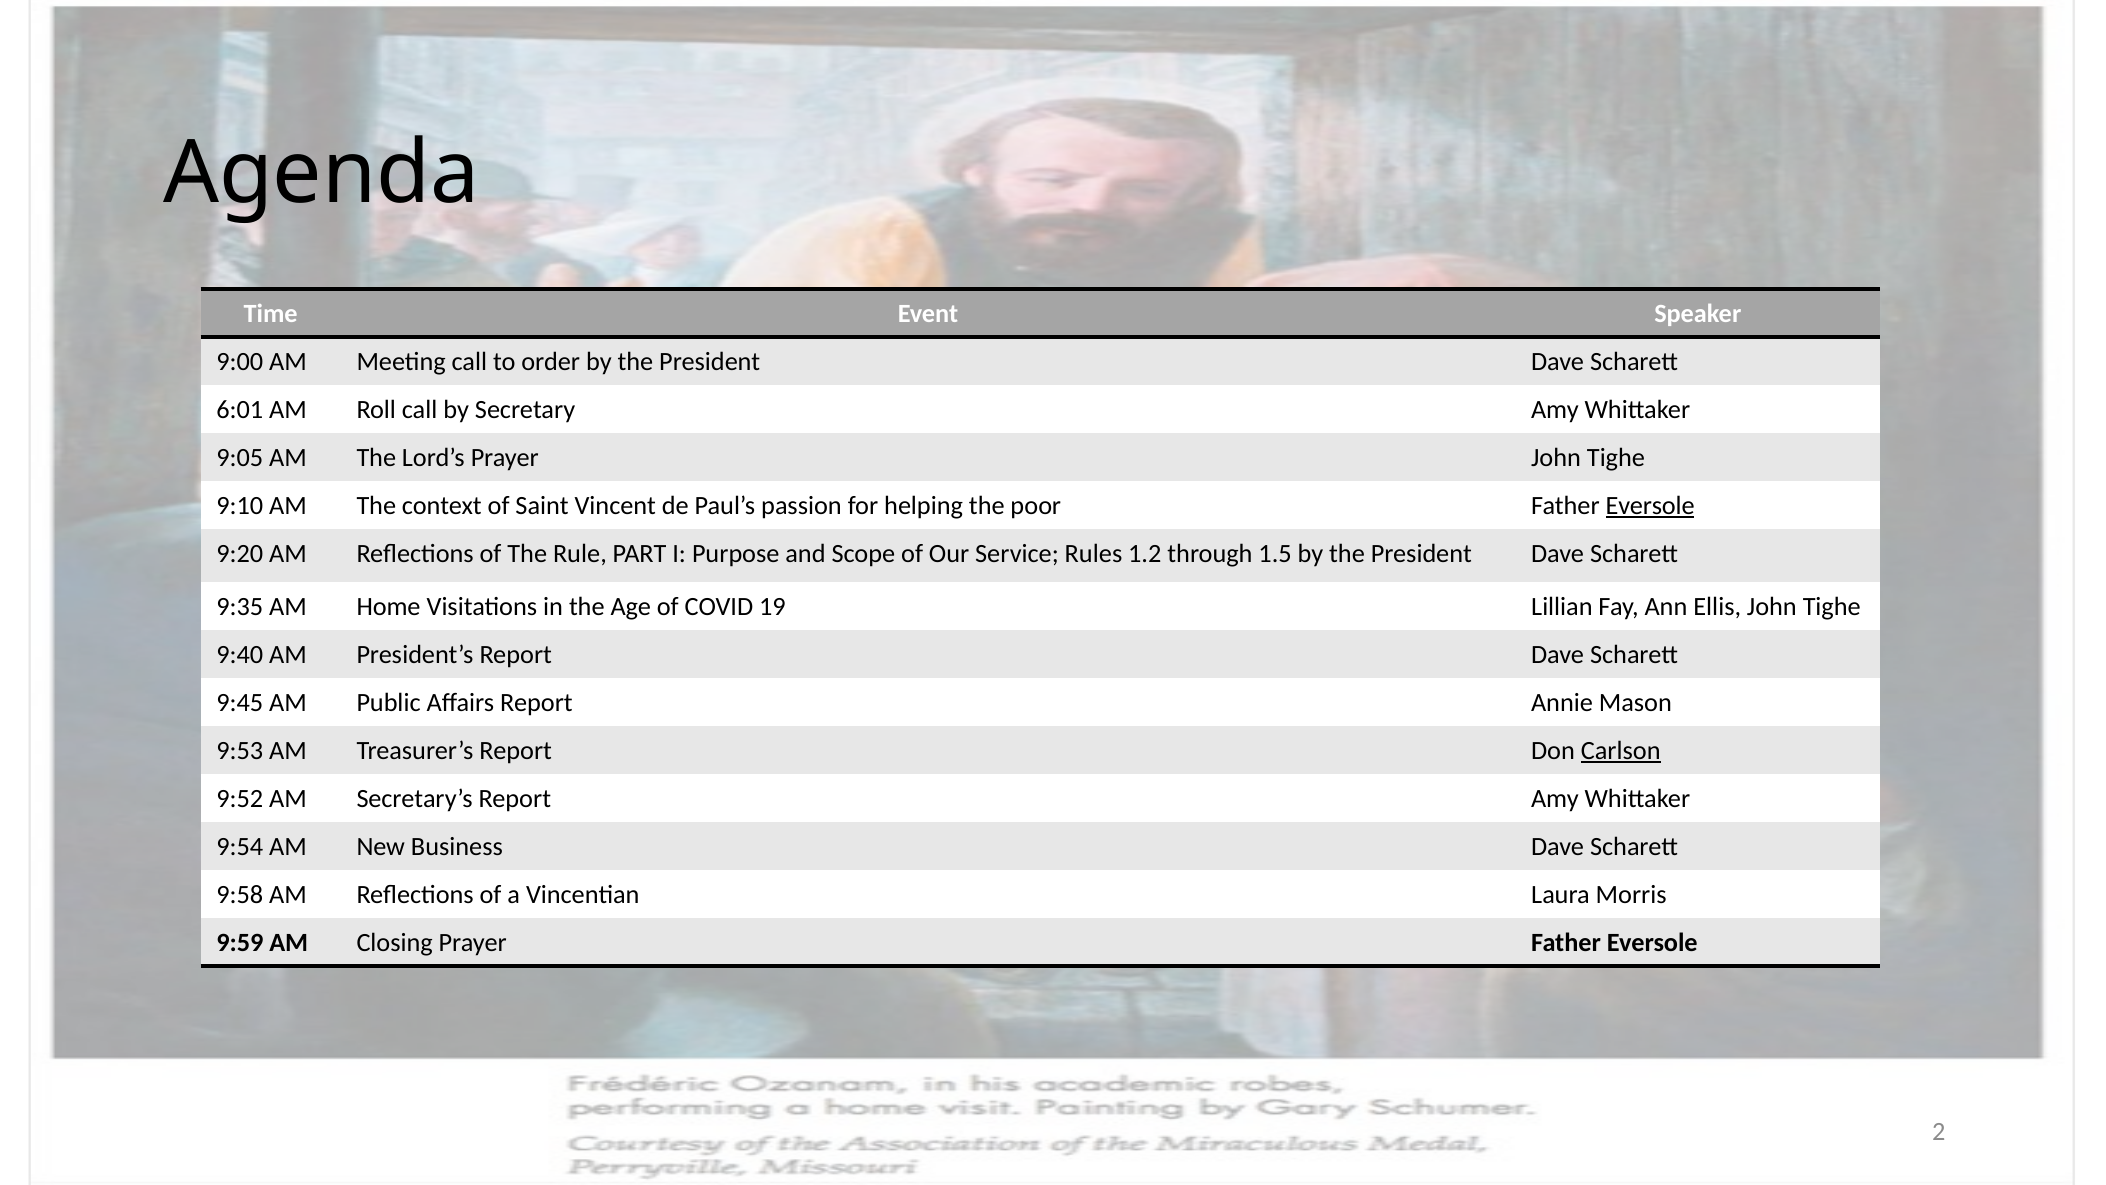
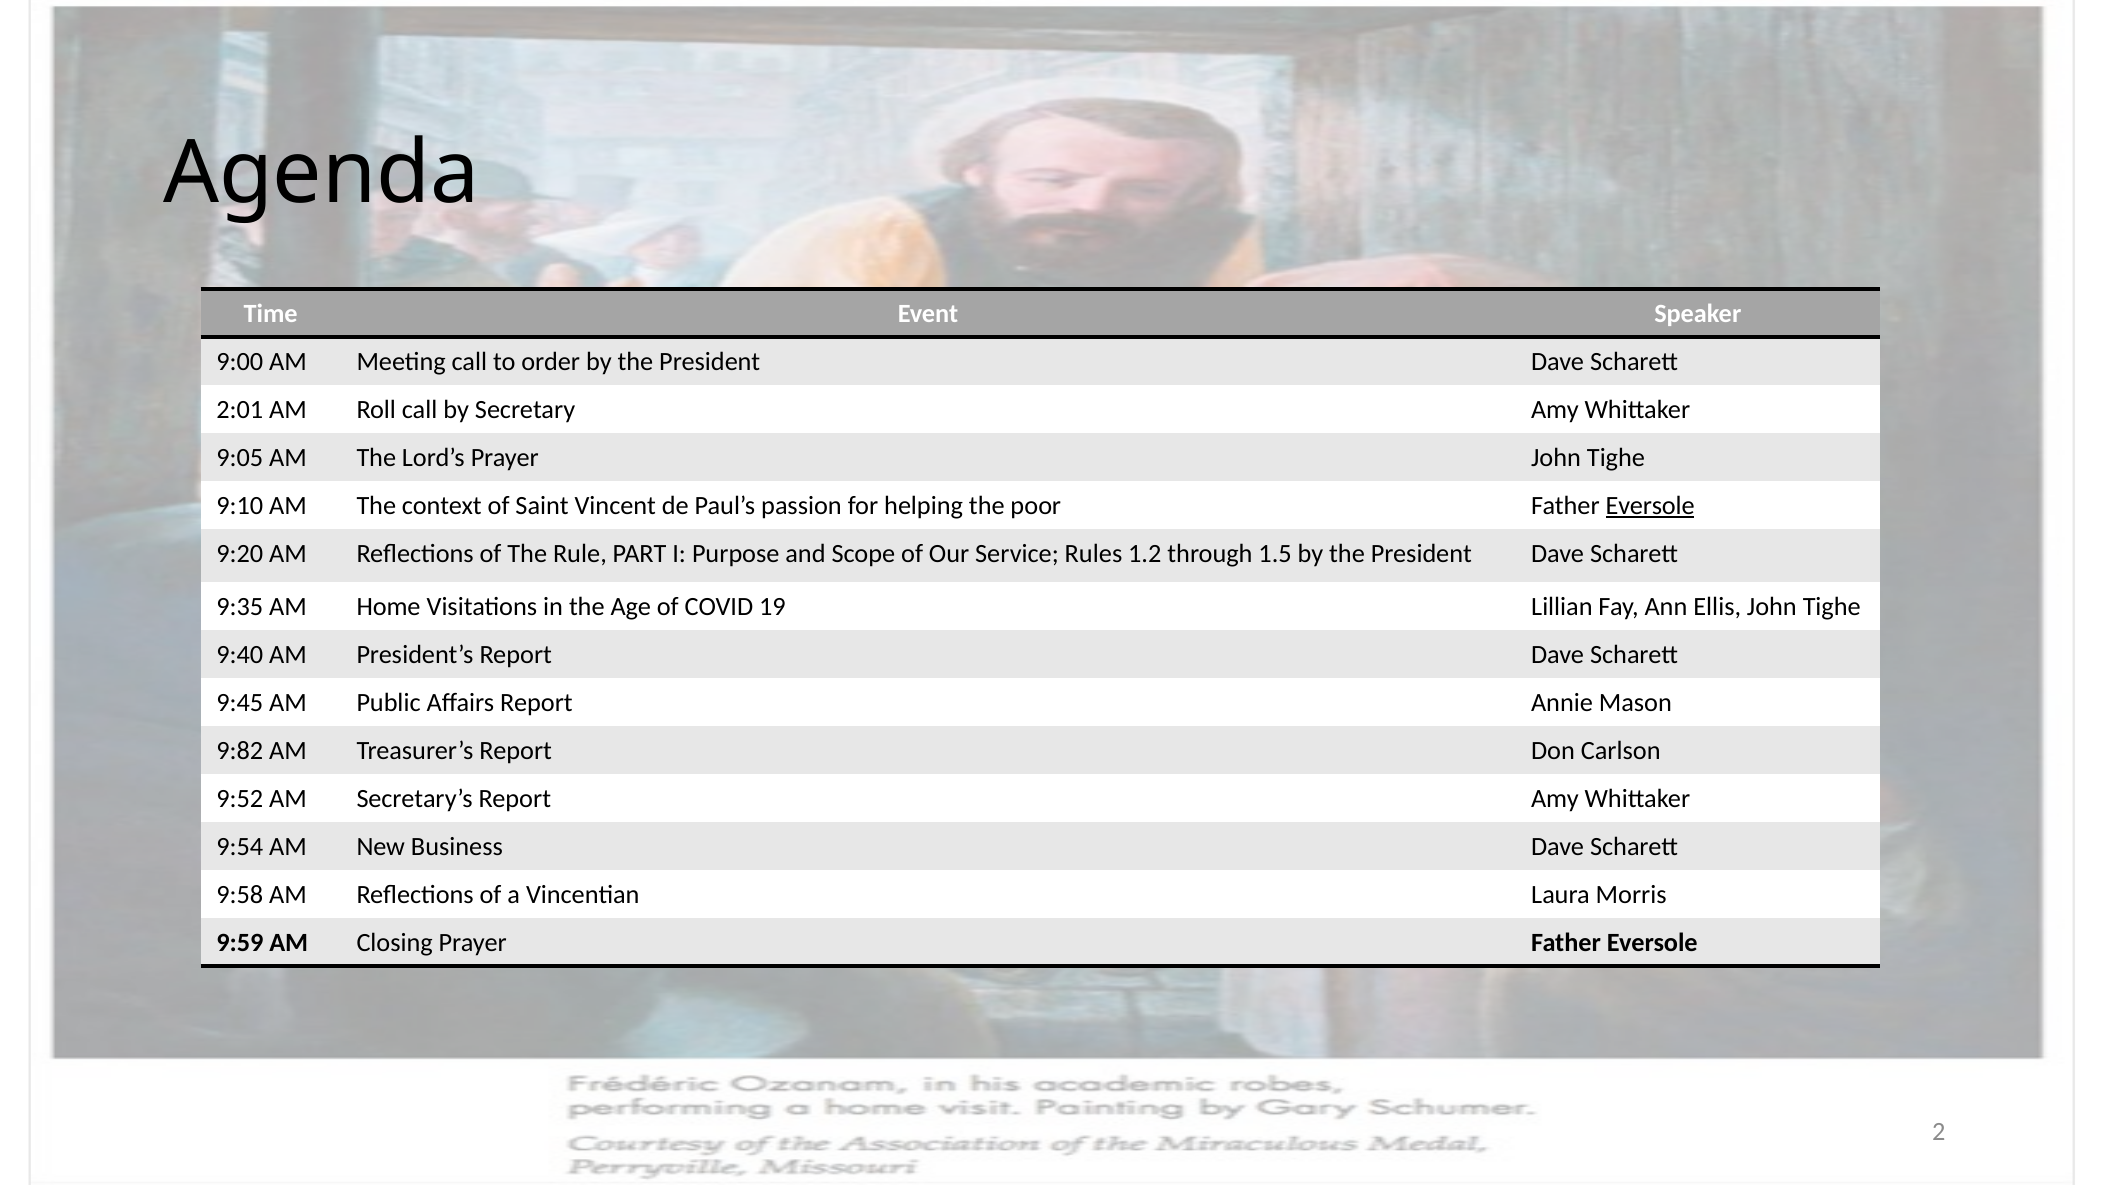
6:01: 6:01 -> 2:01
9:53: 9:53 -> 9:82
Carlson underline: present -> none
